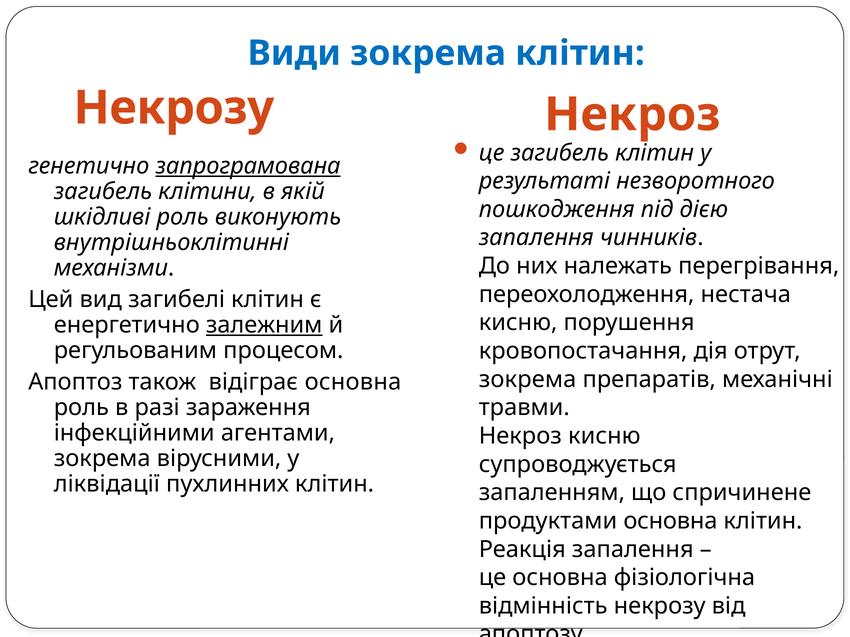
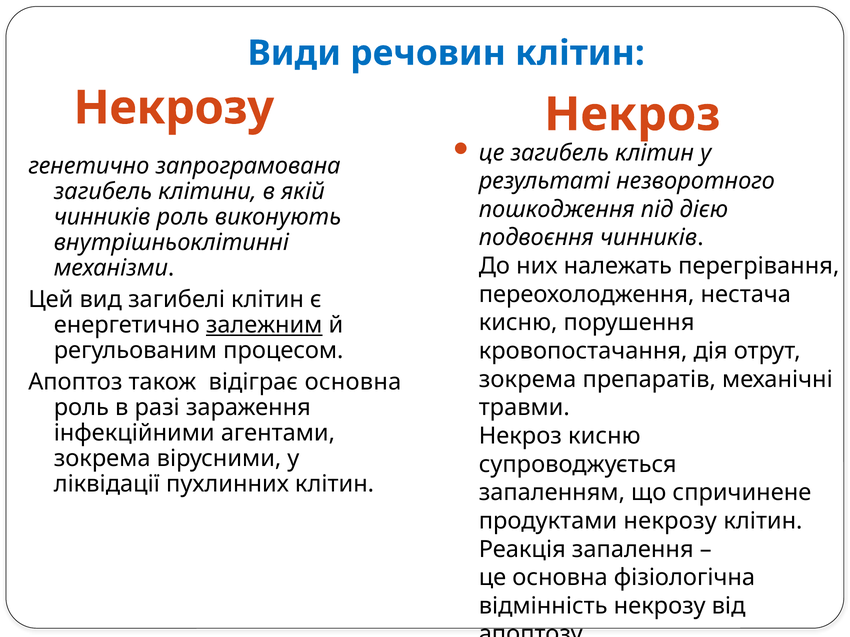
Види зокрема: зокрема -> речовин
запрограмована underline: present -> none
шкідливі at (102, 217): шкідливі -> чинників
запалення at (536, 238): запалення -> подвоєння
продуктами основна: основна -> некрозу
